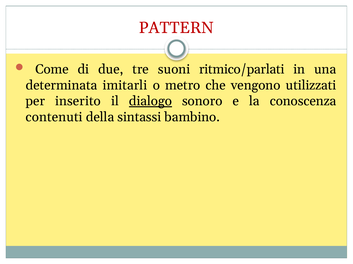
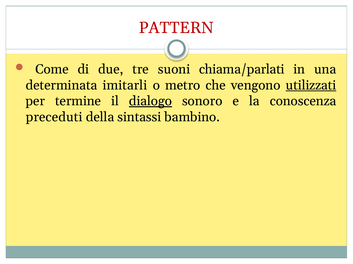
ritmico/parlati: ritmico/parlati -> chiama/parlati
utilizzati underline: none -> present
inserito: inserito -> termine
contenuti: contenuti -> preceduti
